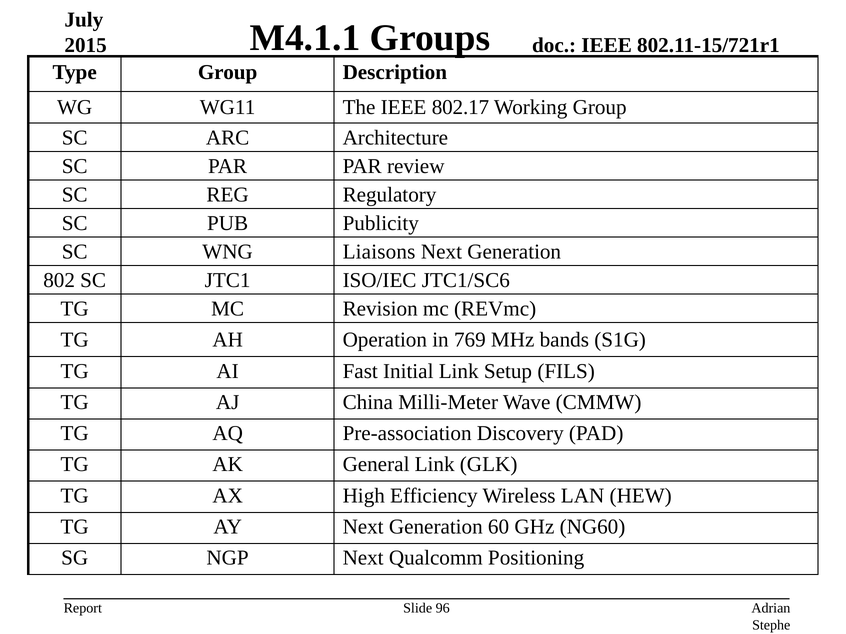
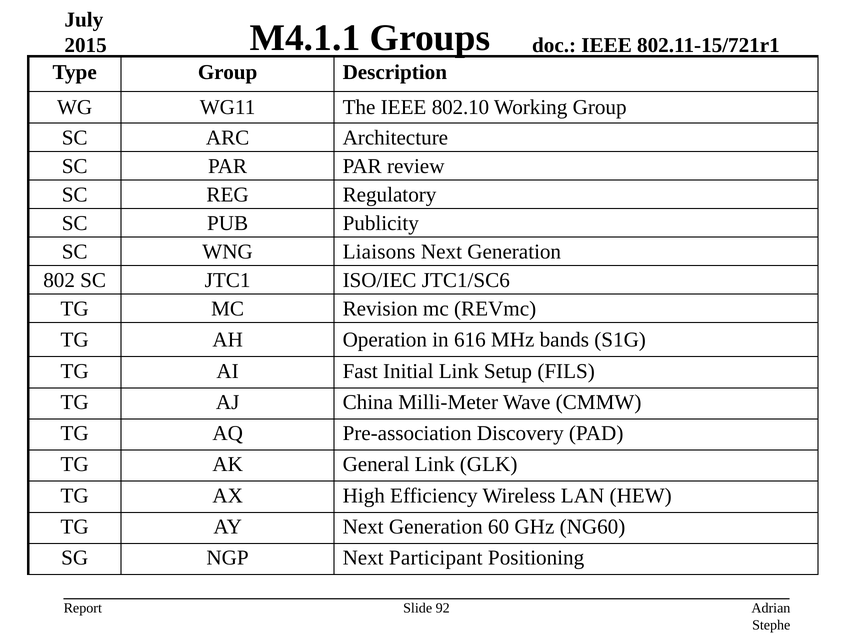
802.17: 802.17 -> 802.10
769: 769 -> 616
Qualcomm: Qualcomm -> Participant
96: 96 -> 92
